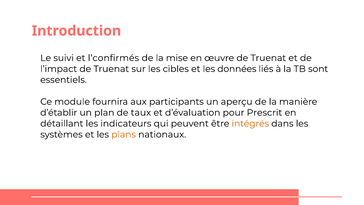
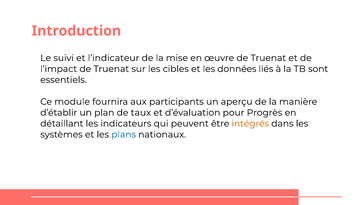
l’confirmés: l’confirmés -> l’indicateur
Prescrit: Prescrit -> Progrès
plans colour: orange -> blue
